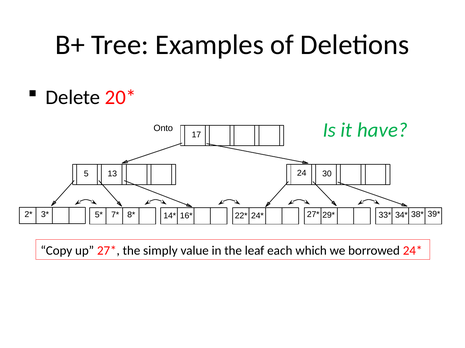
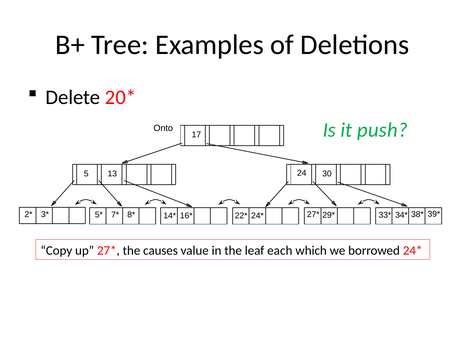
have: have -> push
simply: simply -> causes
